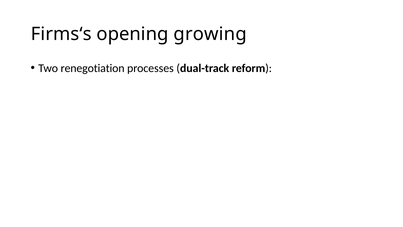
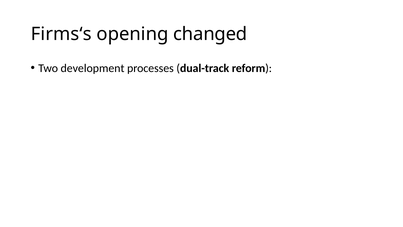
growing: growing -> changed
renegotiation: renegotiation -> development
